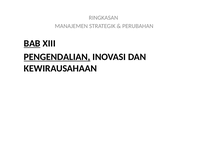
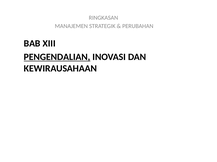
BAB underline: present -> none
